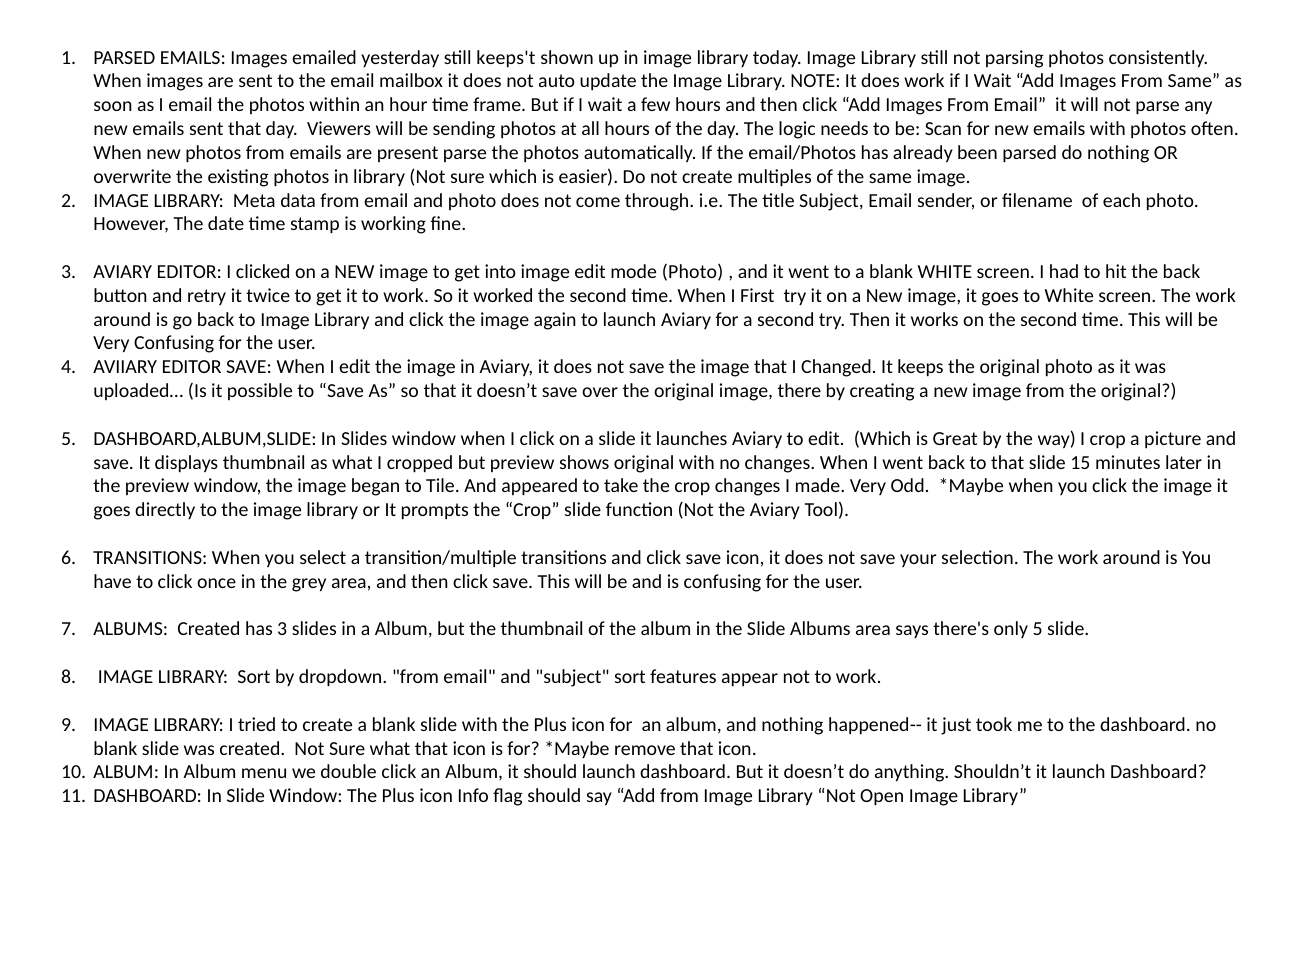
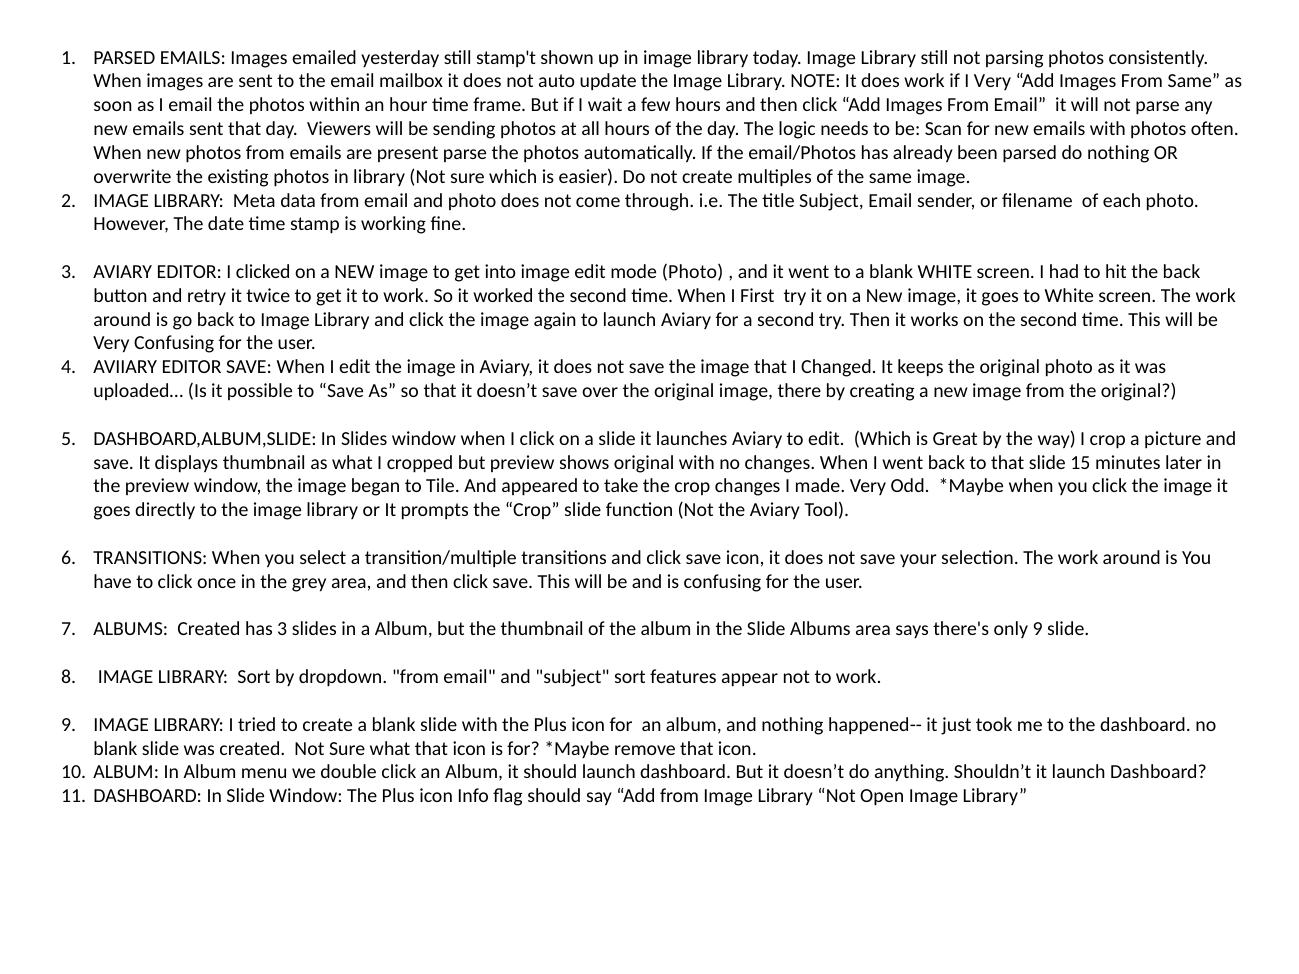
keeps't: keeps't -> stamp't
work if I Wait: Wait -> Very
only 5: 5 -> 9
